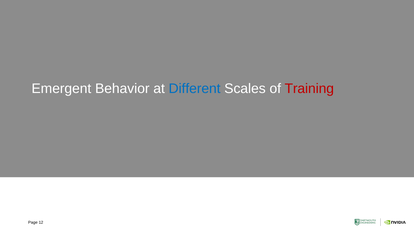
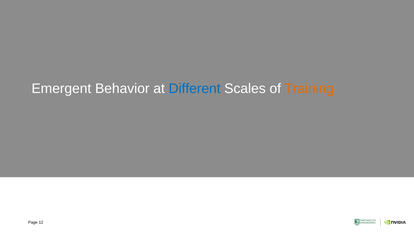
Training colour: red -> orange
